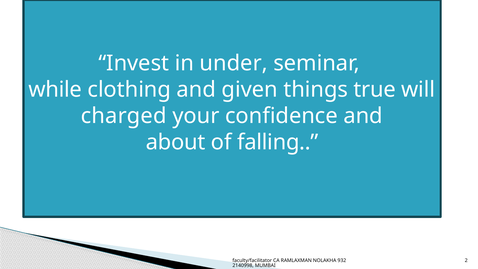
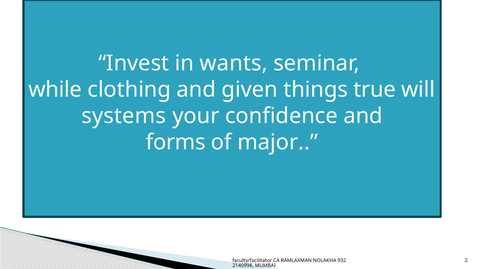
under: under -> wants
charged: charged -> systems
about: about -> forms
falling: falling -> major
